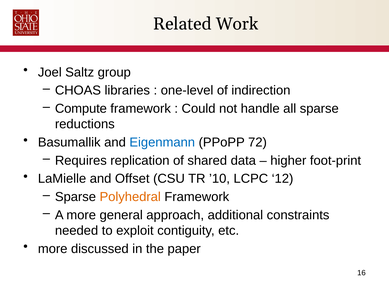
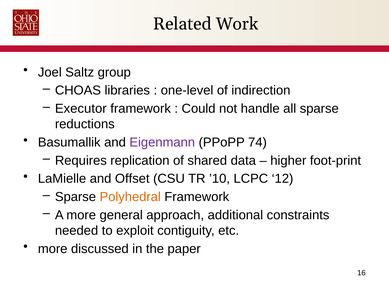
Compute: Compute -> Executor
Eigenmann colour: blue -> purple
72: 72 -> 74
